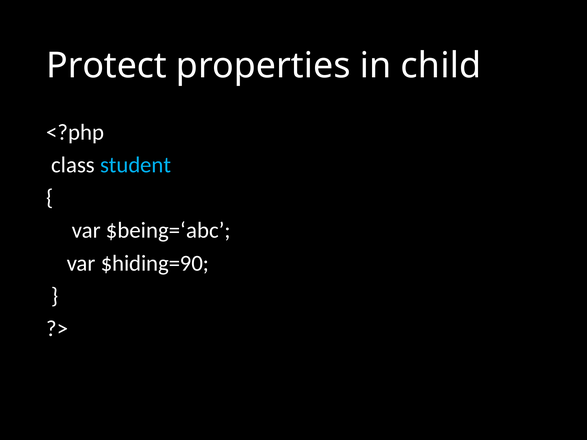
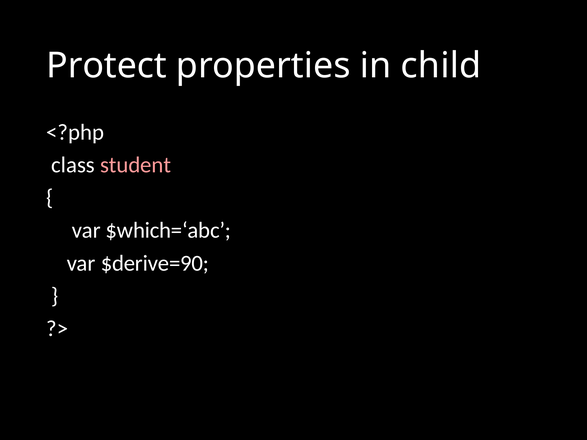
student colour: light blue -> pink
$being=‘abc: $being=‘abc -> $which=‘abc
$hiding=90: $hiding=90 -> $derive=90
